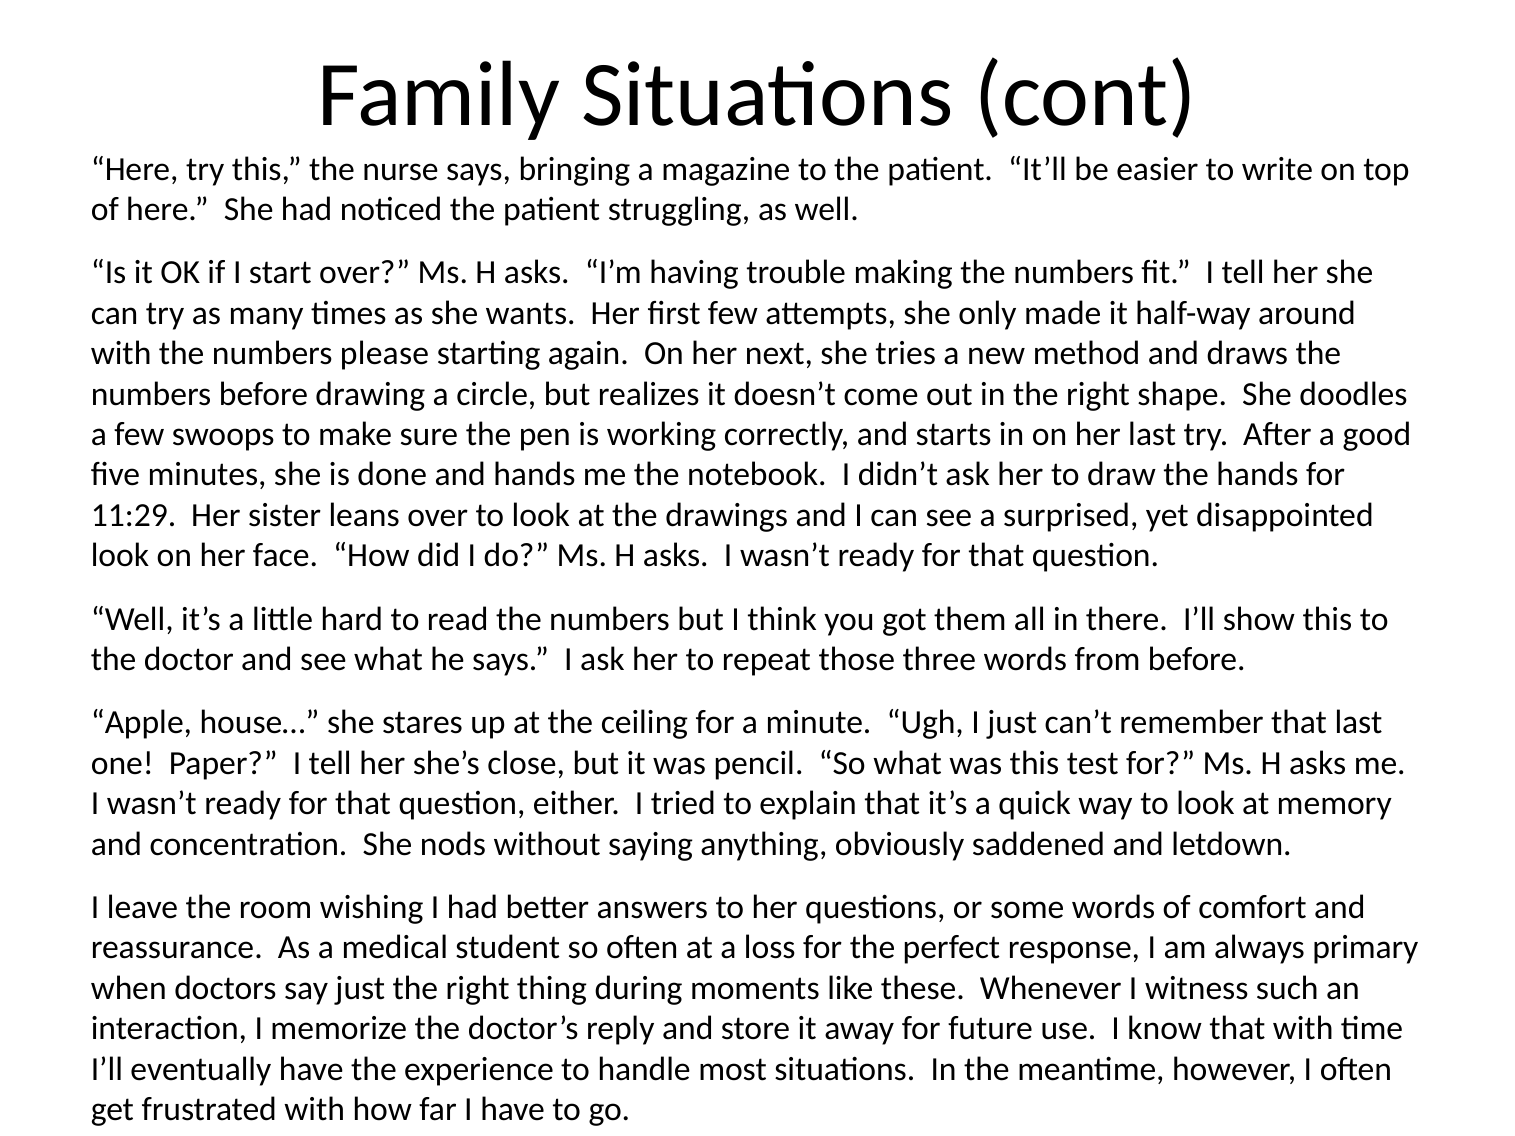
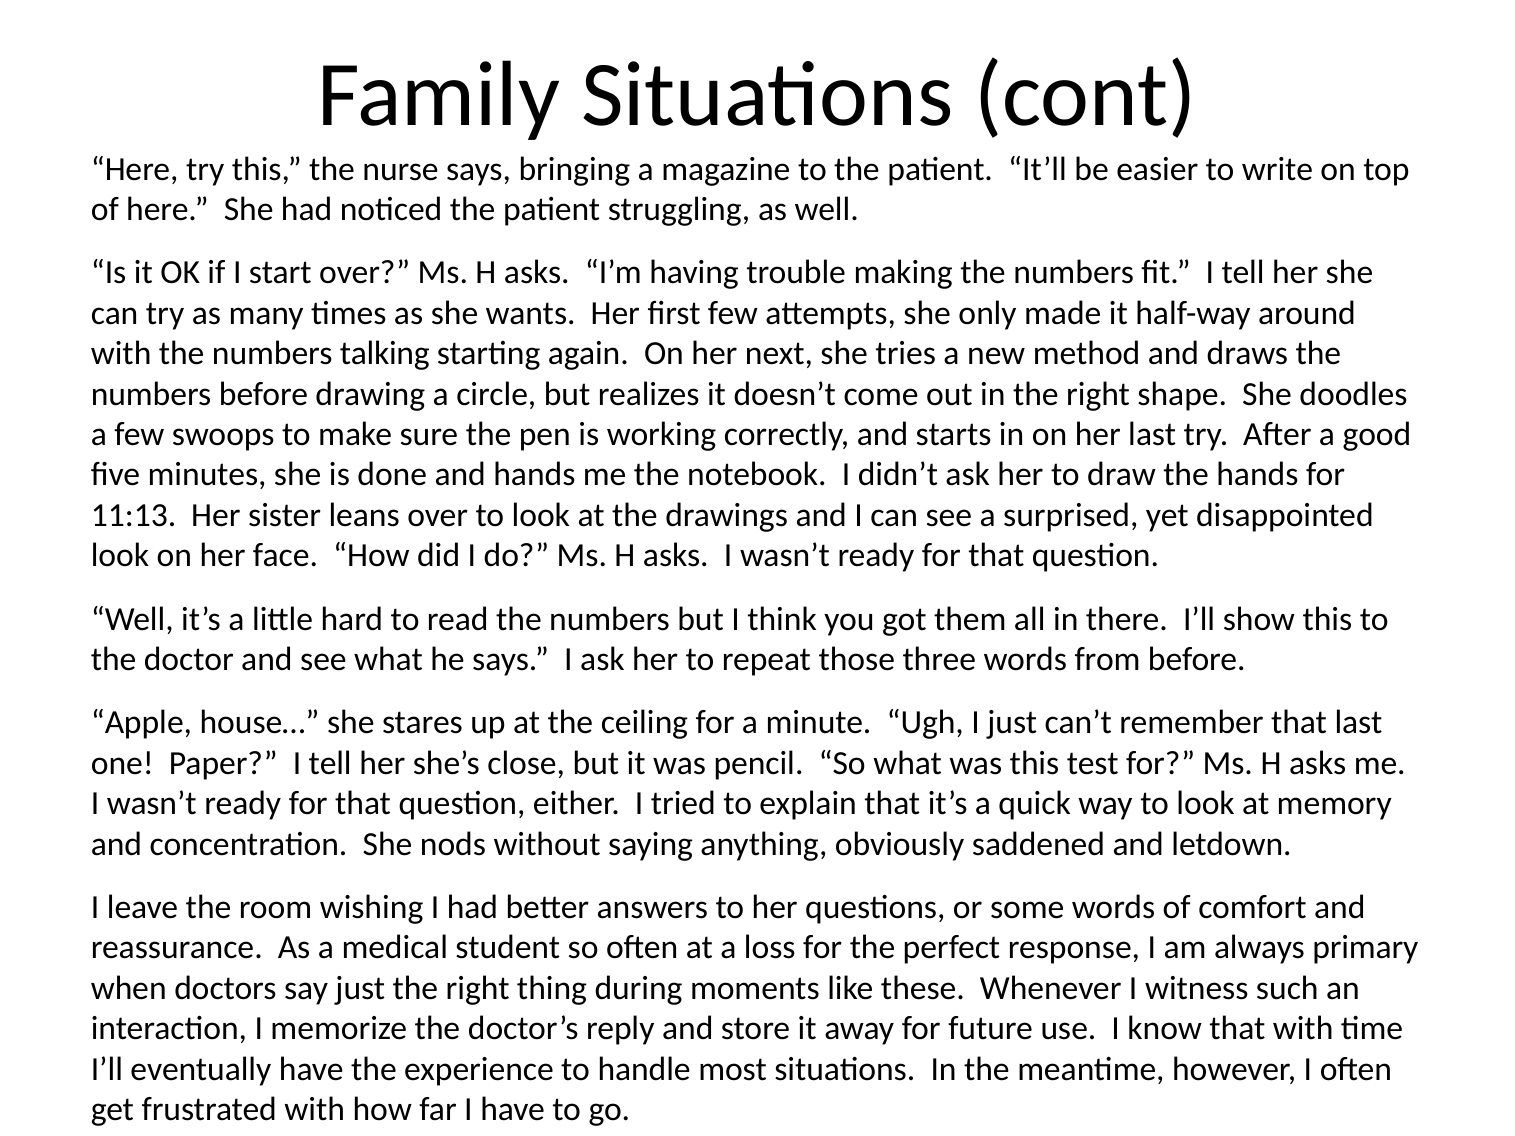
please: please -> talking
11:29: 11:29 -> 11:13
